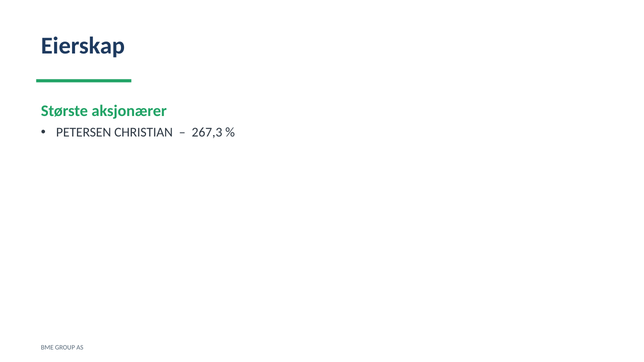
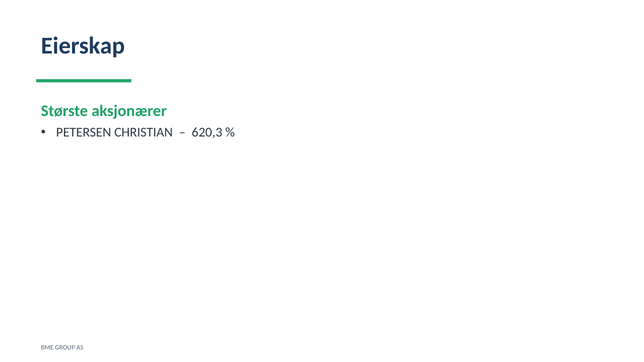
267,3: 267,3 -> 620,3
